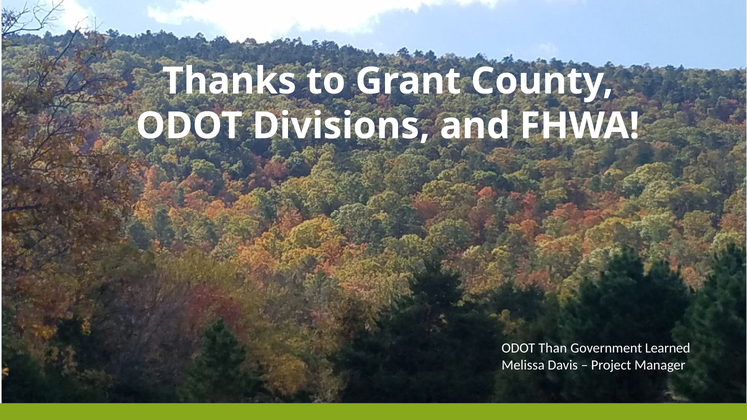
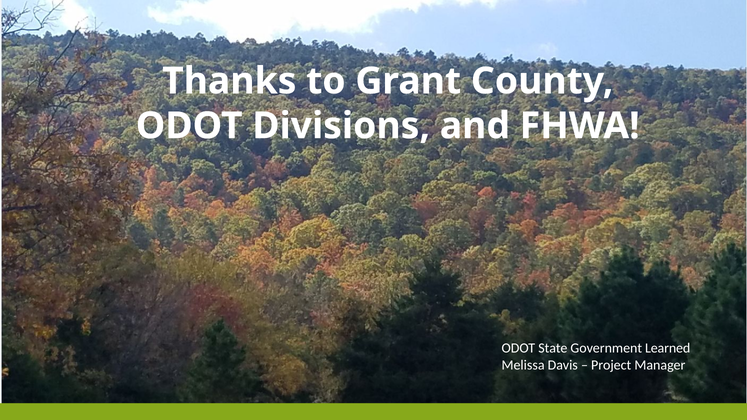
Than: Than -> State
